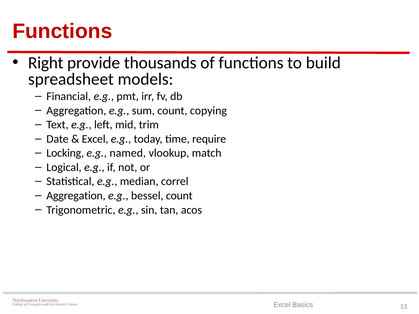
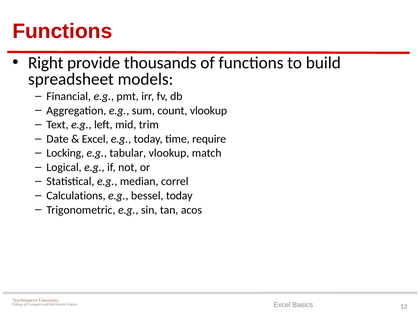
count copying: copying -> vlookup
named: named -> tabular
Aggregation at (76, 196): Aggregation -> Calculations
bessel count: count -> today
